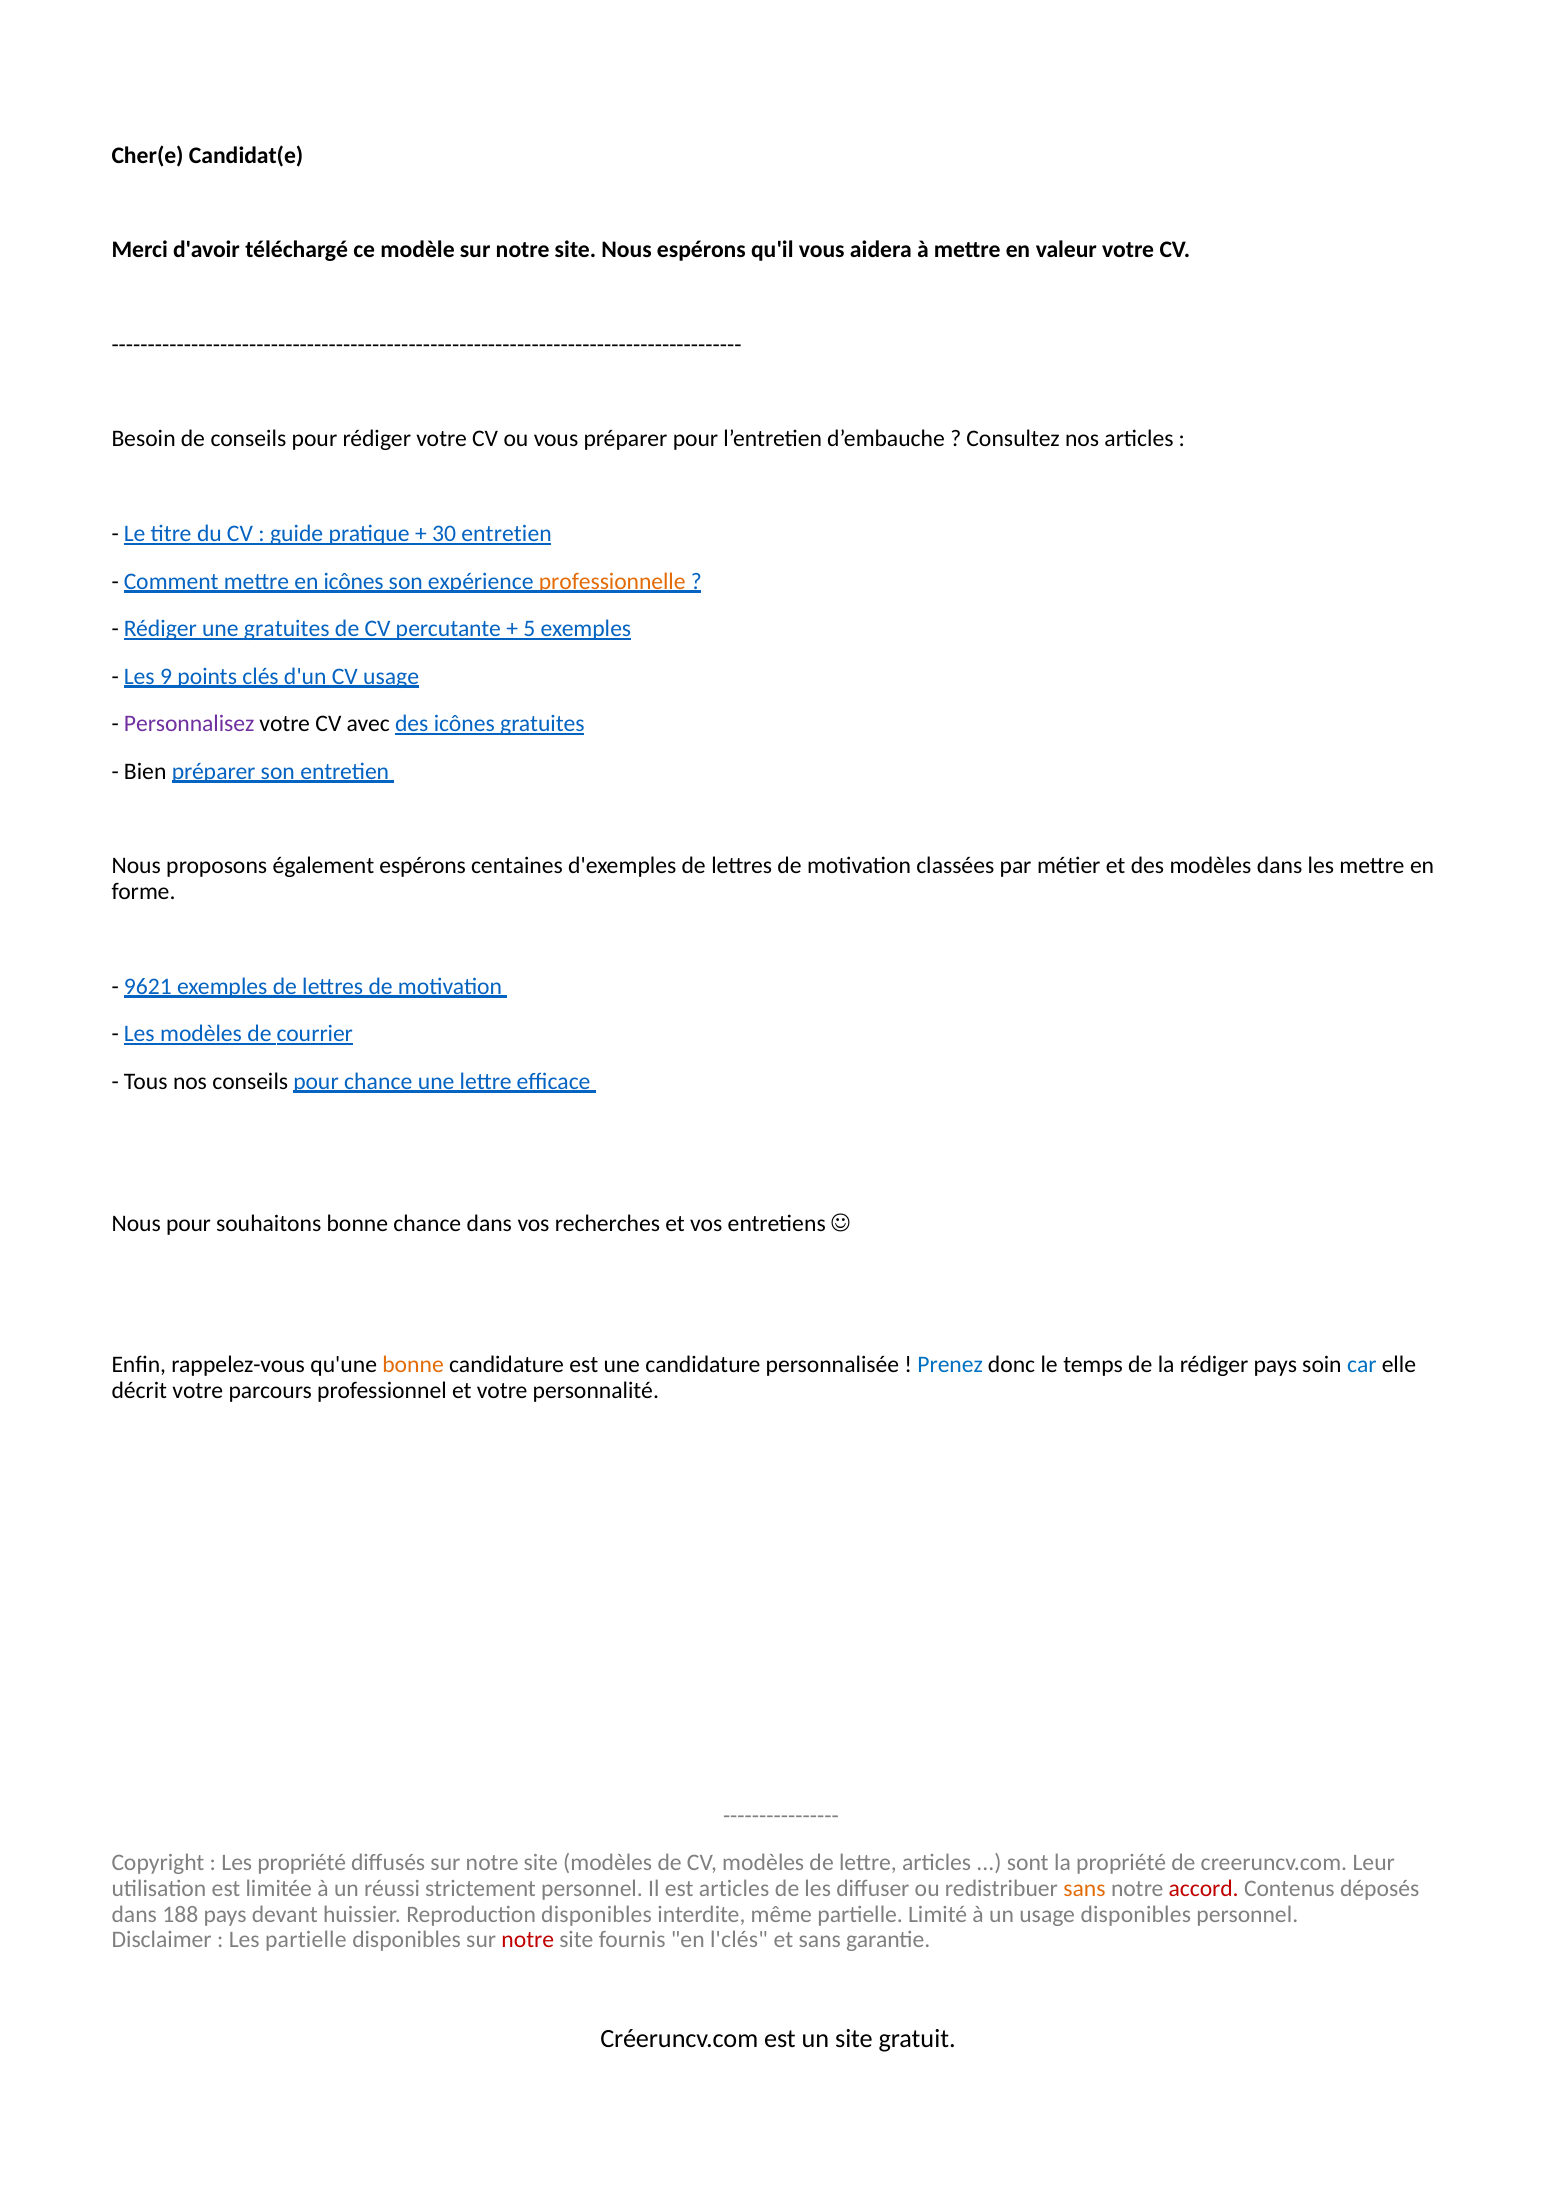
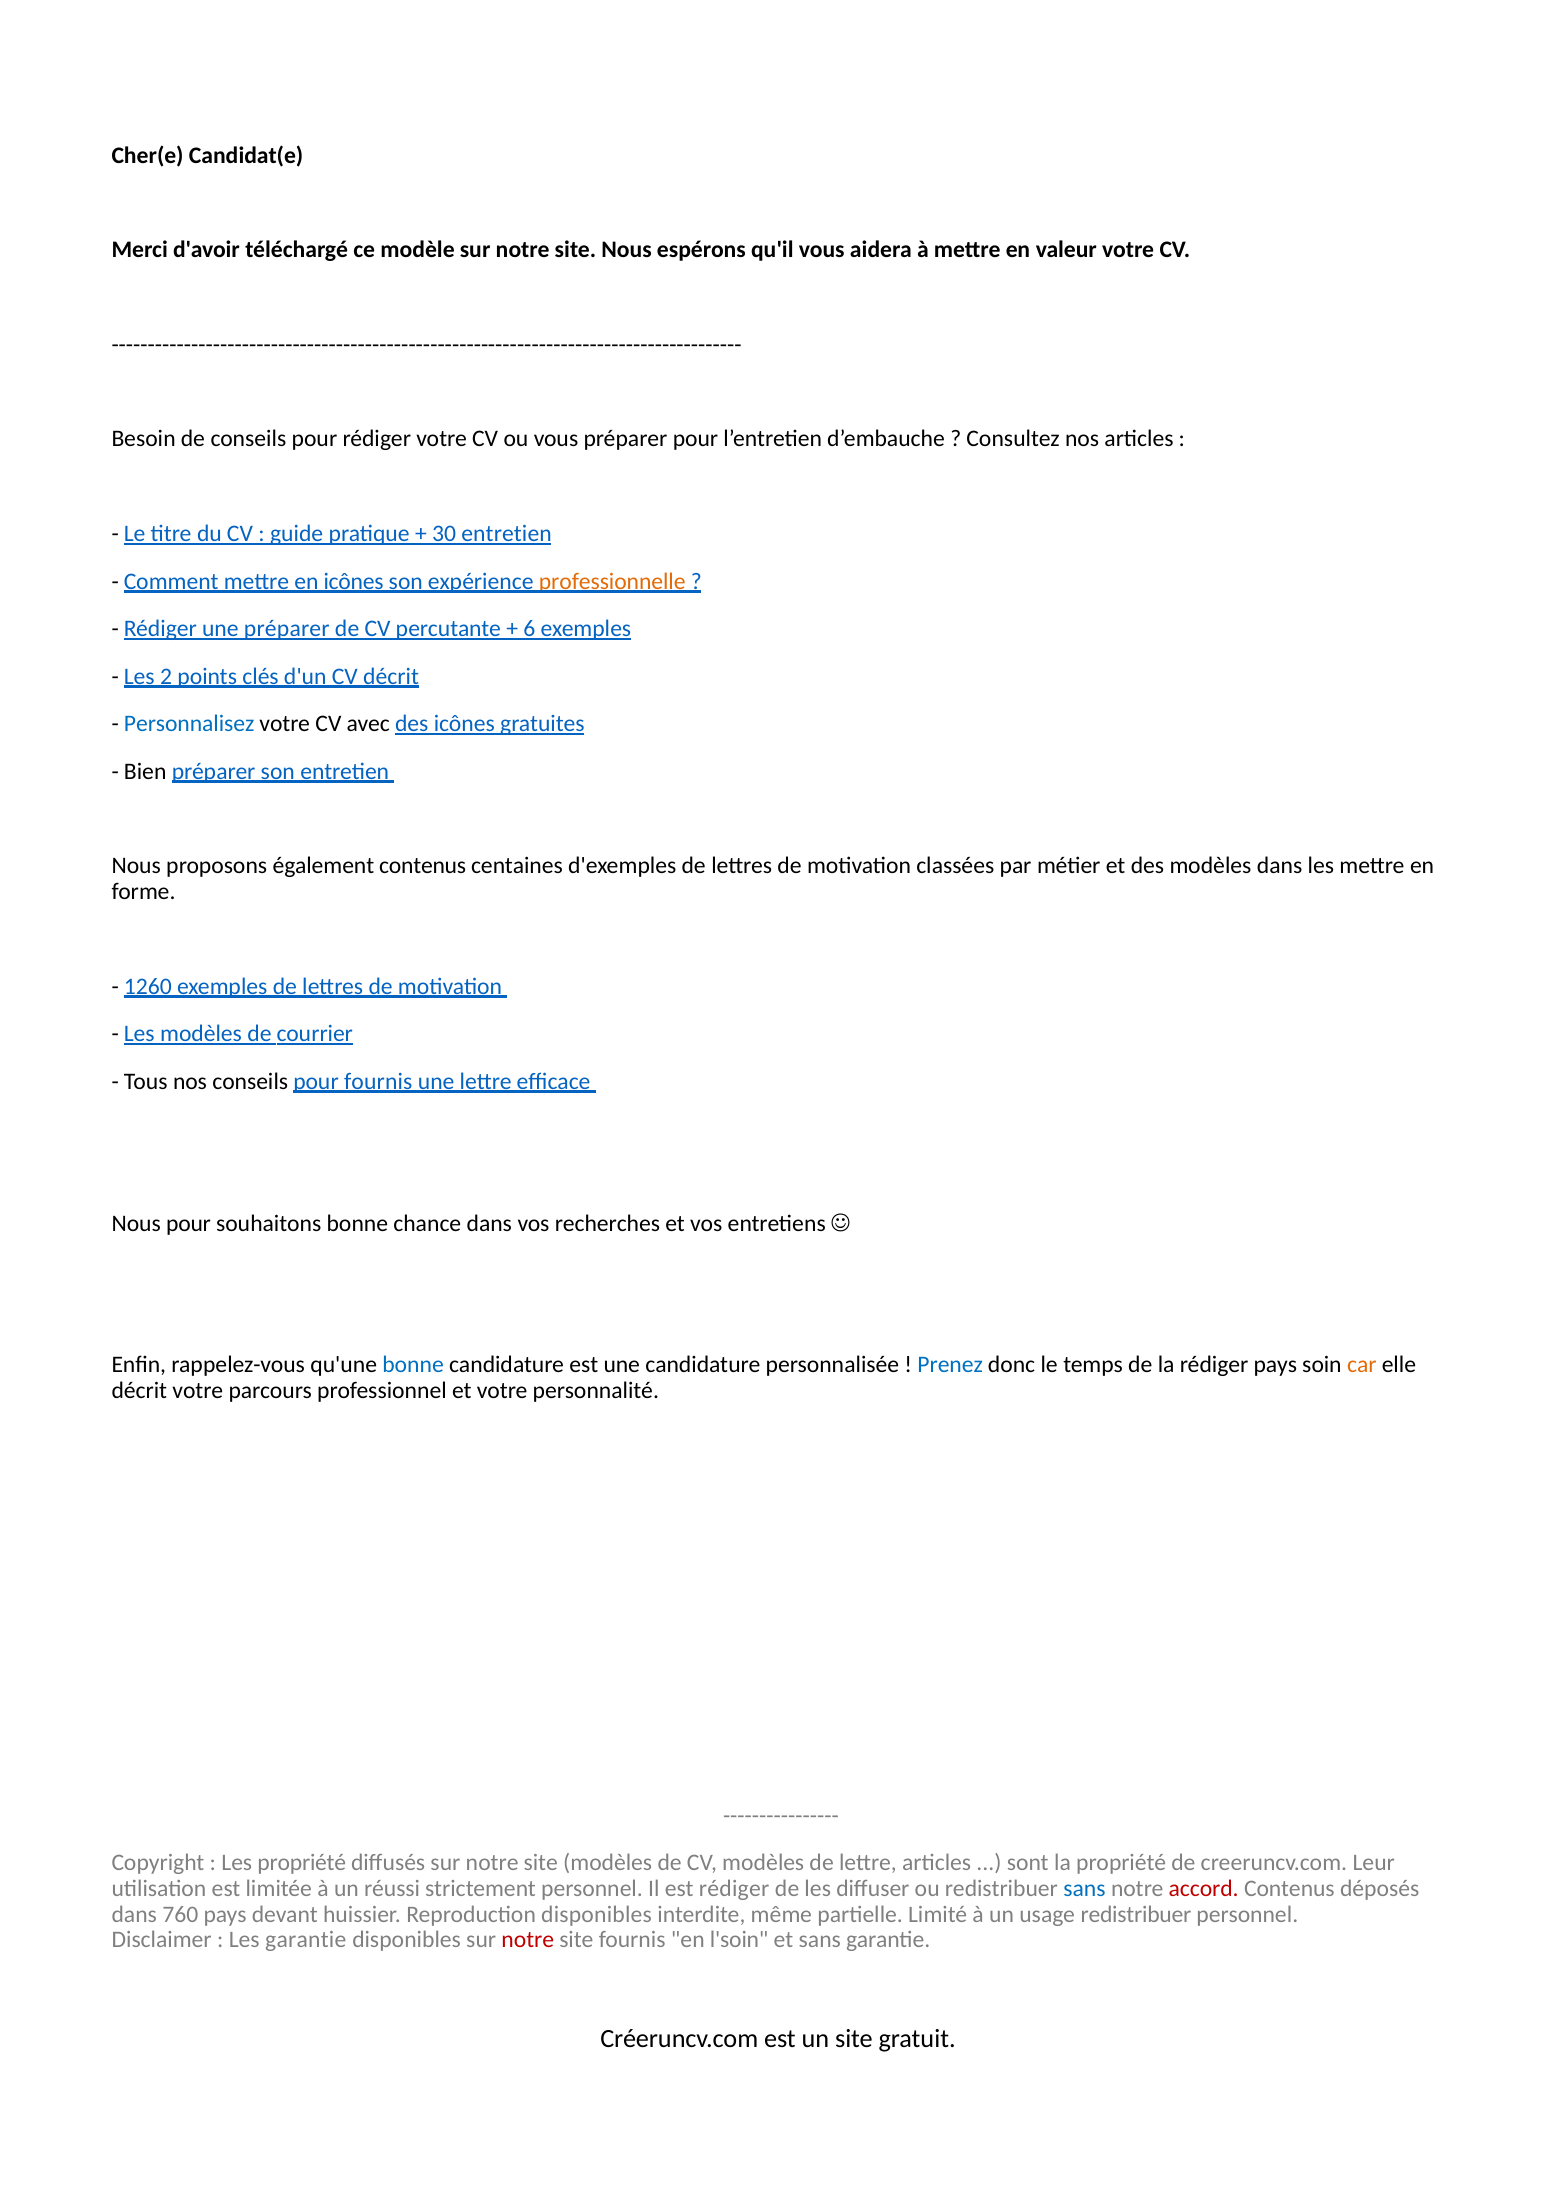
une gratuites: gratuites -> préparer
5: 5 -> 6
9: 9 -> 2
CV usage: usage -> décrit
Personnalisez colour: purple -> blue
également espérons: espérons -> contenus
9621: 9621 -> 1260
pour chance: chance -> fournis
bonne at (413, 1365) colour: orange -> blue
car colour: blue -> orange
est articles: articles -> rédiger
sans at (1084, 1889) colour: orange -> blue
188: 188 -> 760
usage disponibles: disponibles -> redistribuer
Les partielle: partielle -> garantie
l'clés: l'clés -> l'soin
